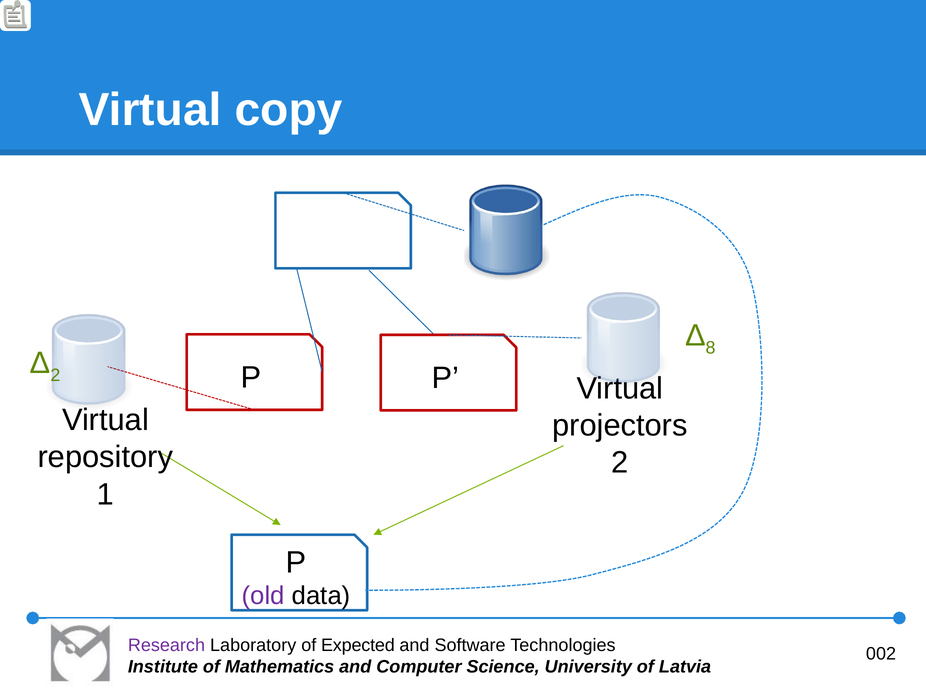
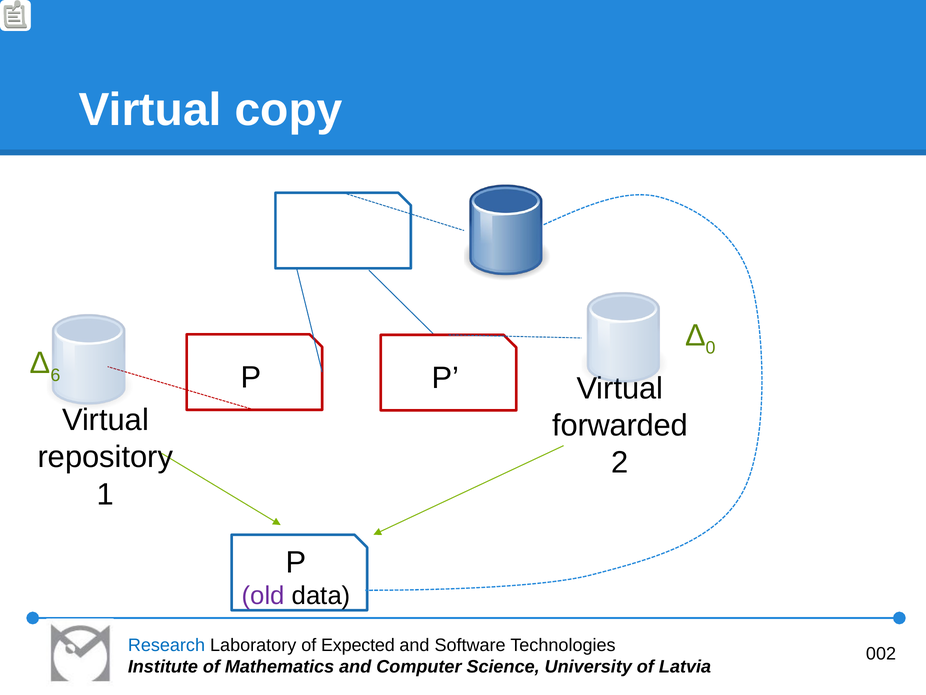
8: 8 -> 0
2 at (55, 375): 2 -> 6
projectors: projectors -> forwarded
Research colour: purple -> blue
